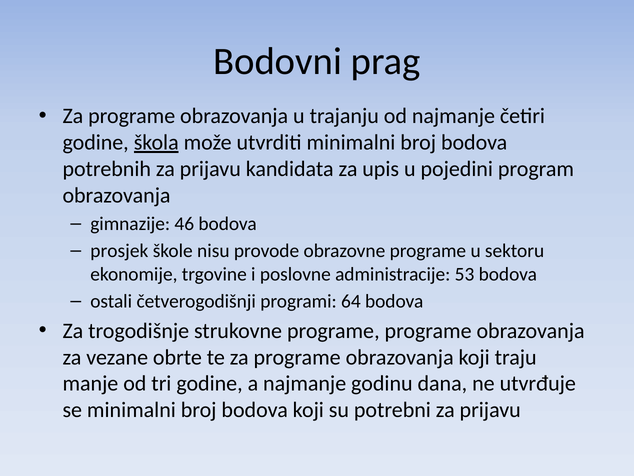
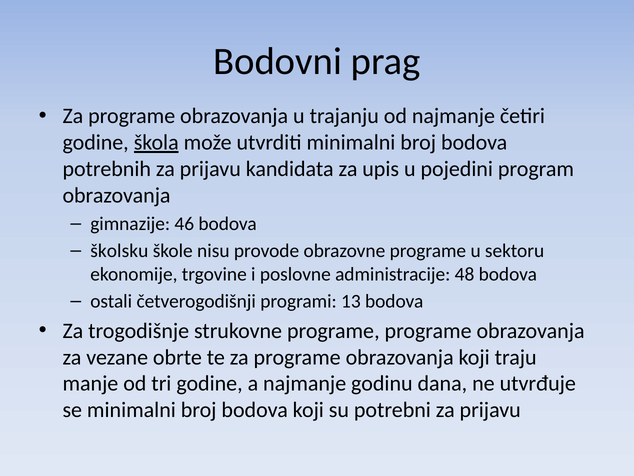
prosjek: prosjek -> školsku
53: 53 -> 48
64: 64 -> 13
